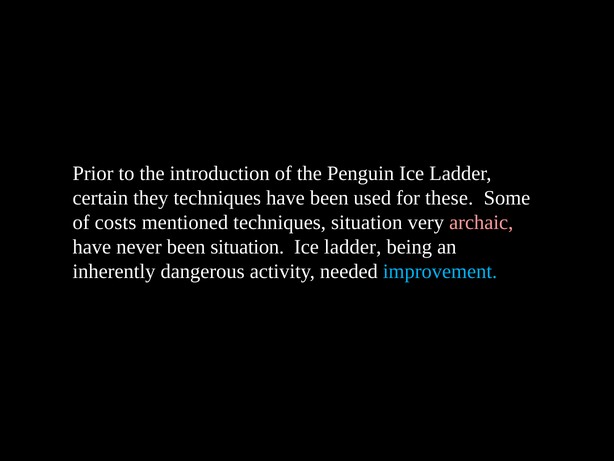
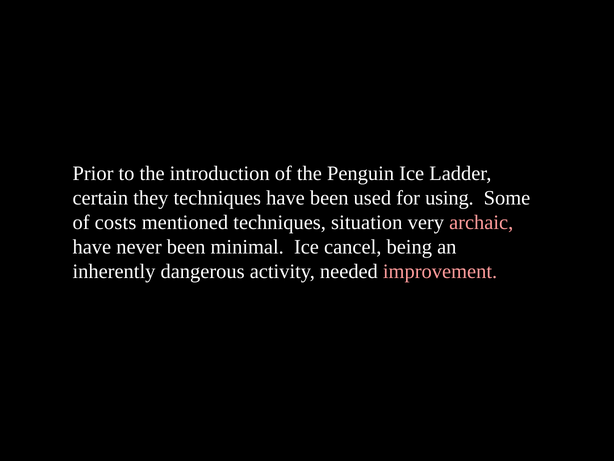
these: these -> using
been situation: situation -> minimal
ladder at (353, 247): ladder -> cancel
improvement colour: light blue -> pink
